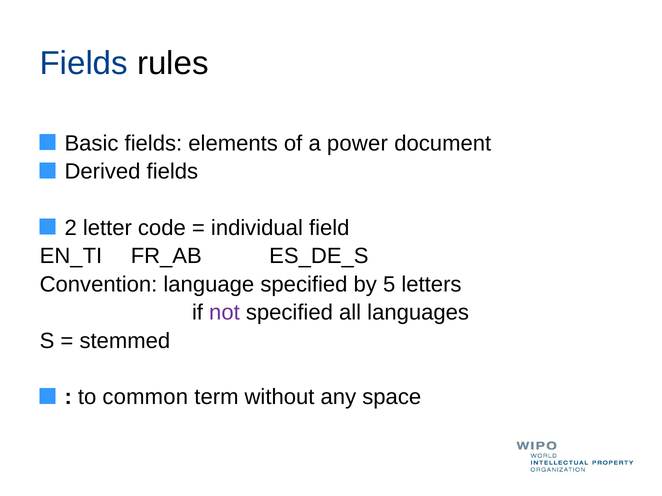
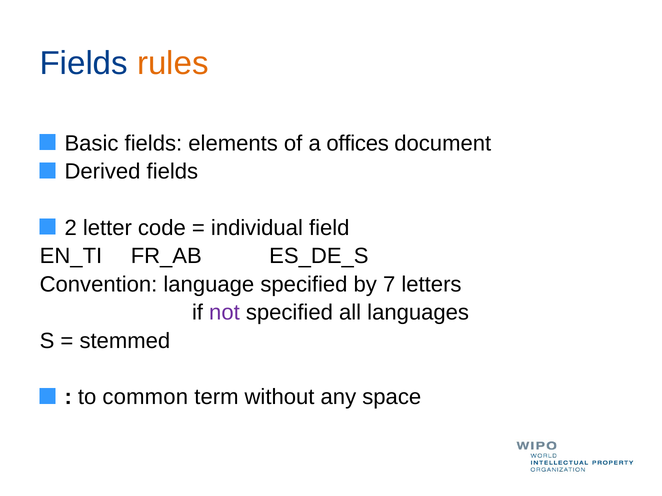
rules colour: black -> orange
power: power -> offices
5: 5 -> 7
